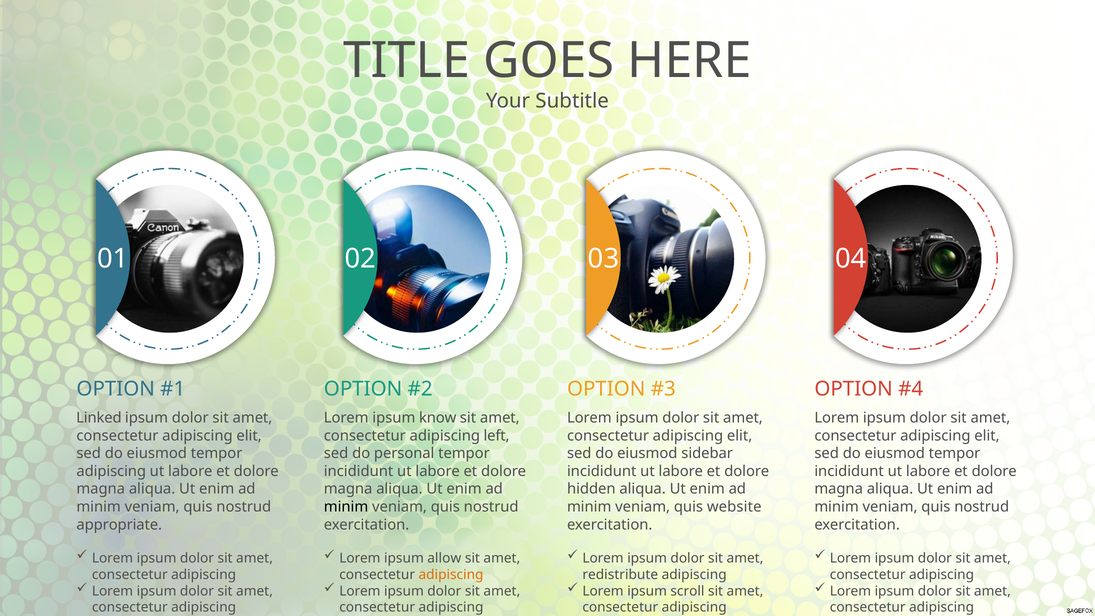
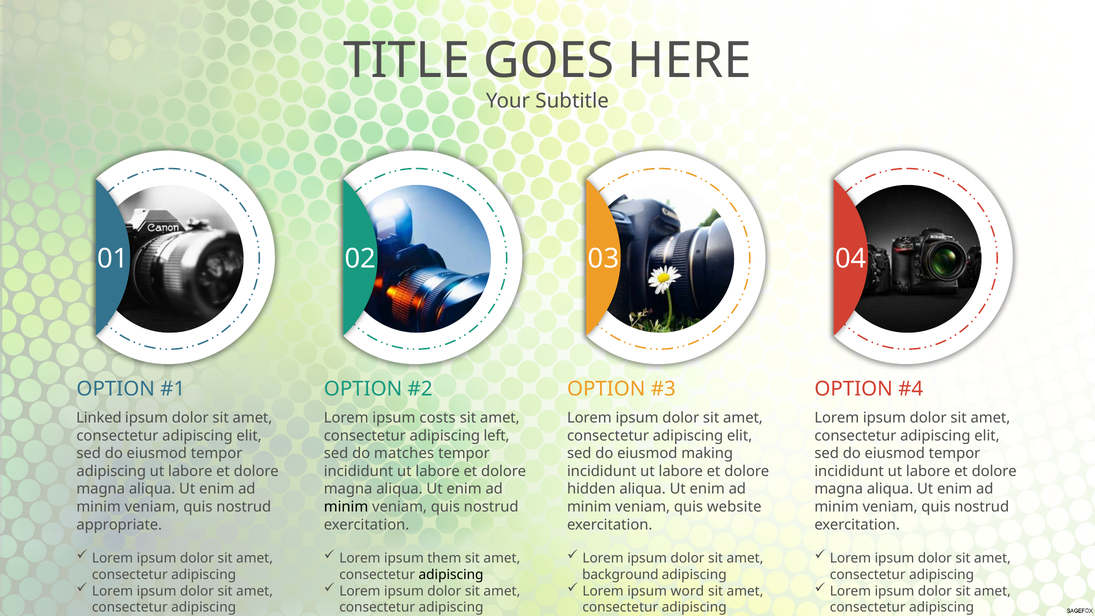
know: know -> costs
personal: personal -> matches
sidebar: sidebar -> making
allow: allow -> them
adipiscing at (451, 575) colour: orange -> black
redistribute: redistribute -> background
scroll: scroll -> word
